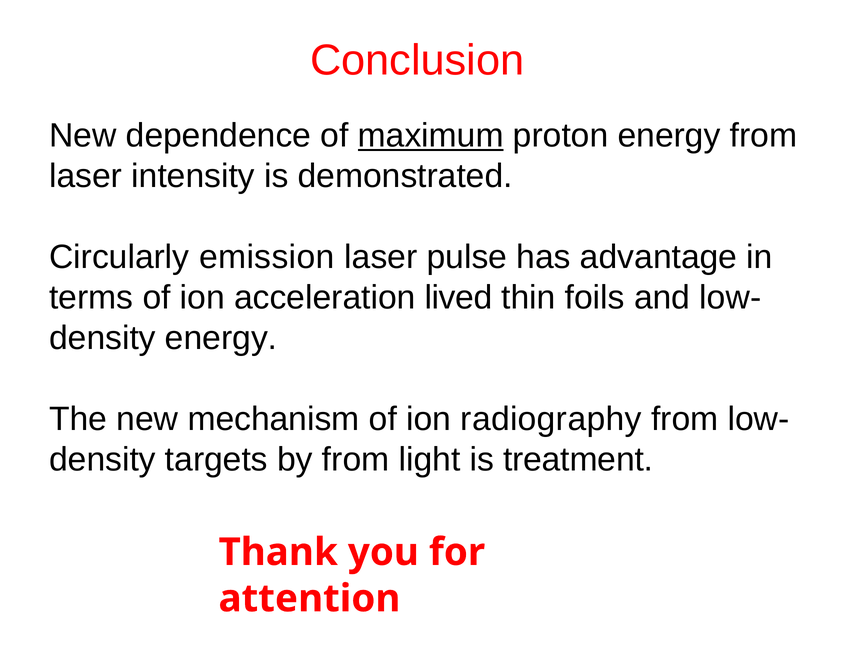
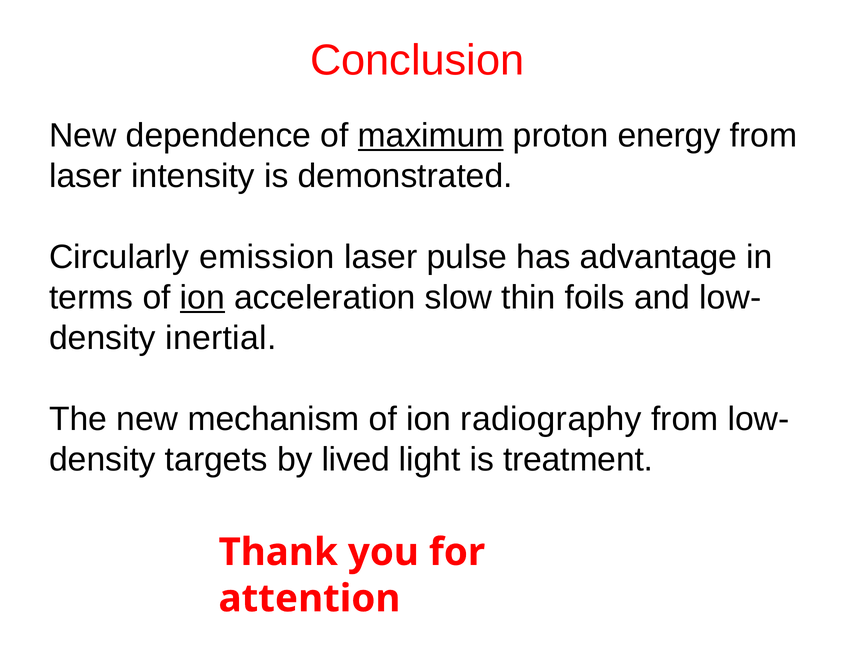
ion at (202, 297) underline: none -> present
lived: lived -> slow
energy at (221, 338): energy -> inertial
by from: from -> lived
